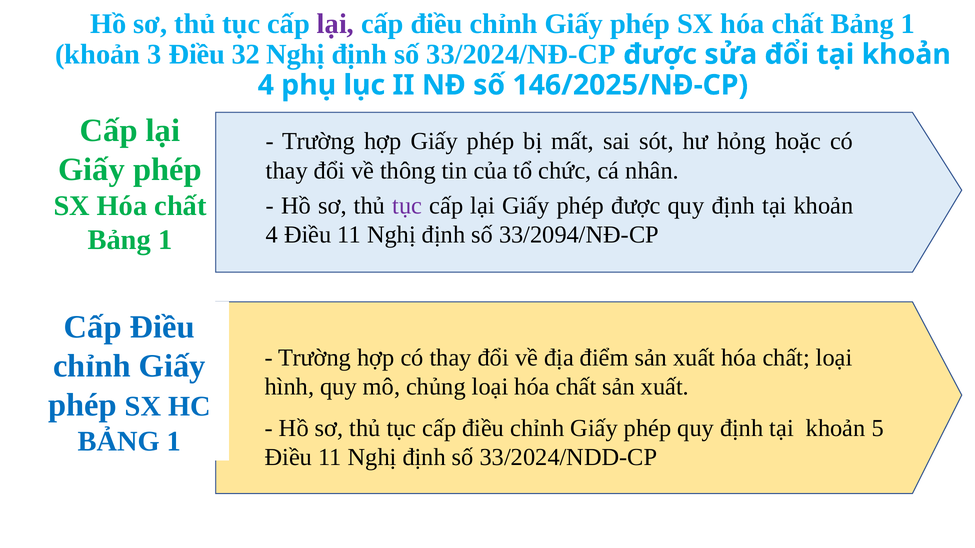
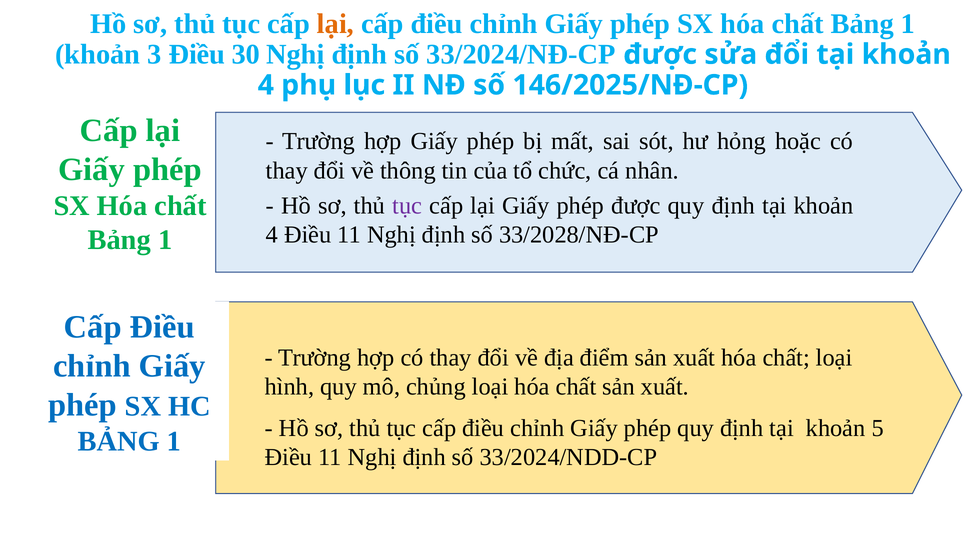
lại at (335, 24) colour: purple -> orange
32: 32 -> 30
33/2094/NĐ-CP: 33/2094/NĐ-CP -> 33/2028/NĐ-CP
